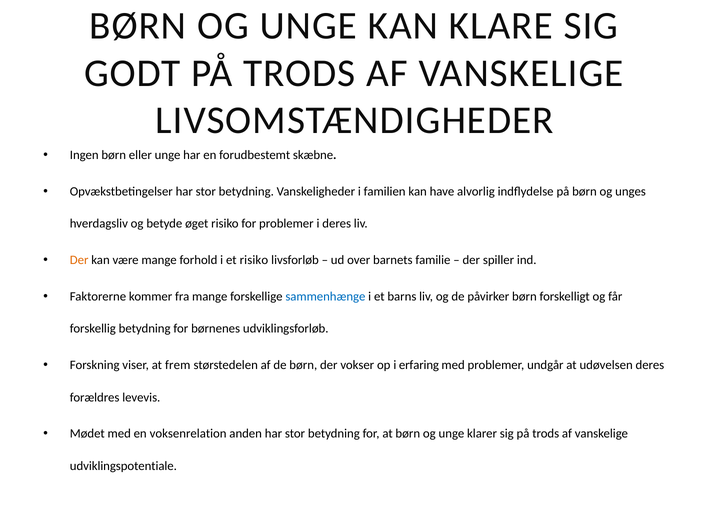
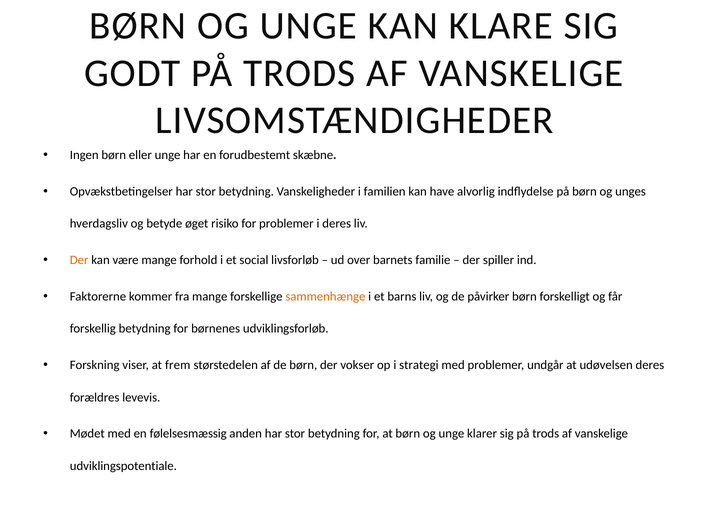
et risiko: risiko -> social
sammenhænge colour: blue -> orange
erfaring: erfaring -> strategi
voksenrelation: voksenrelation -> følelsesmæssig
